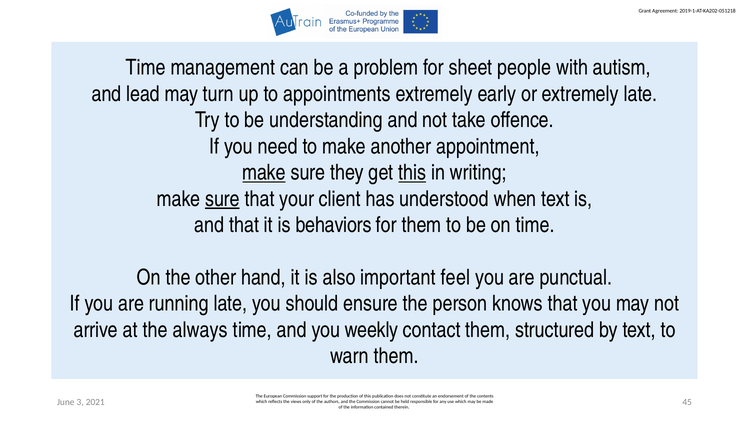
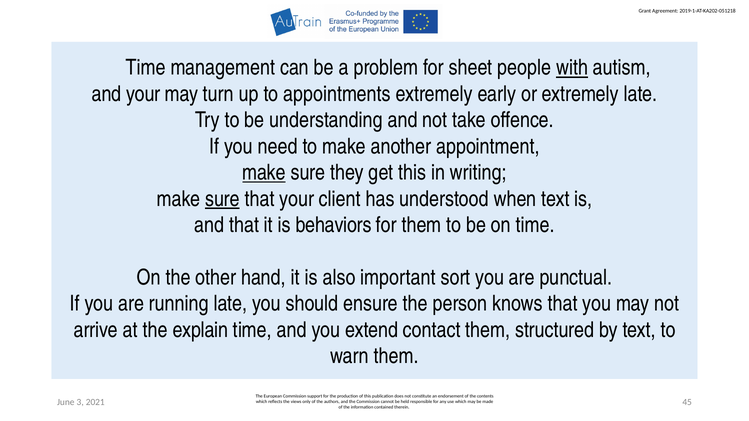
with underline: none -> present
and lead: lead -> your
this at (412, 173) underline: present -> none
feel: feel -> sort
always: always -> explain
weekly: weekly -> extend
